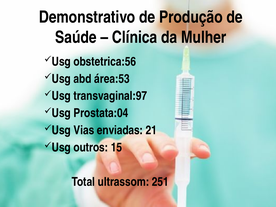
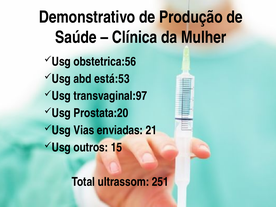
área:53: área:53 -> está:53
Prostata:04: Prostata:04 -> Prostata:20
